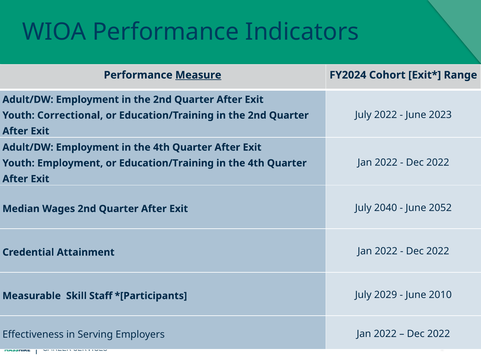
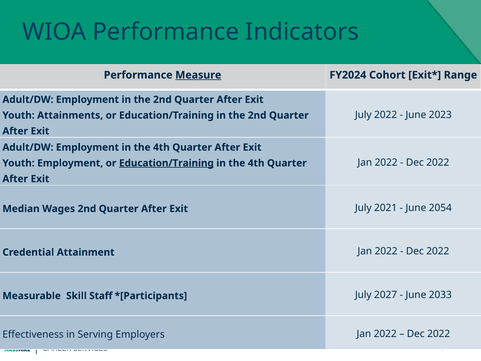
Correctional: Correctional -> Attainments
Education/Training at (166, 163) underline: none -> present
2040: 2040 -> 2021
2052: 2052 -> 2054
2029: 2029 -> 2027
2010: 2010 -> 2033
